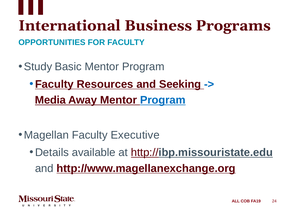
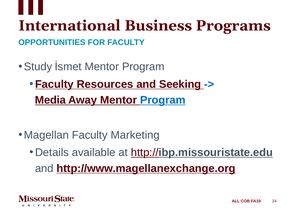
Basic: Basic -> İsmet
Executive: Executive -> Marketing
